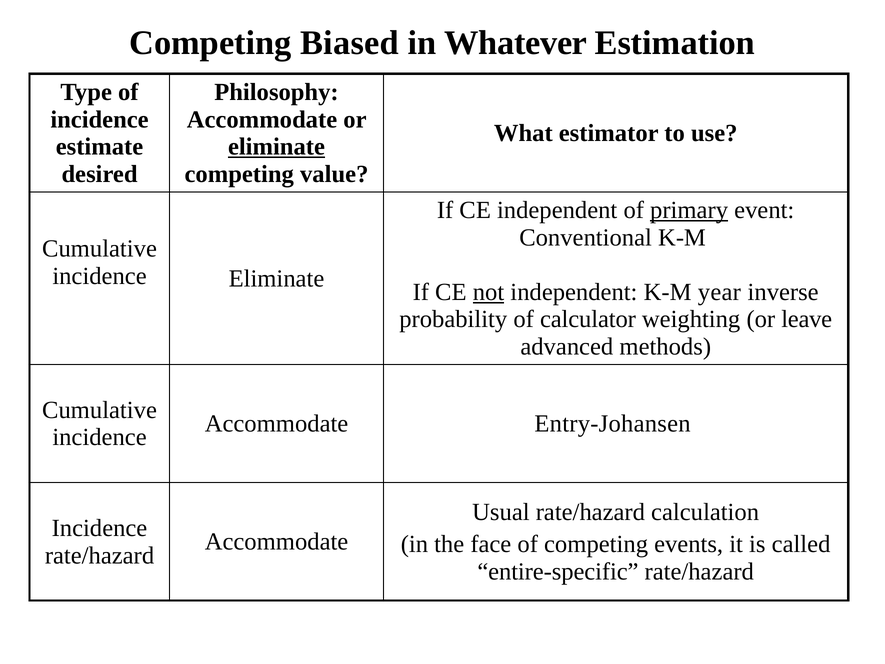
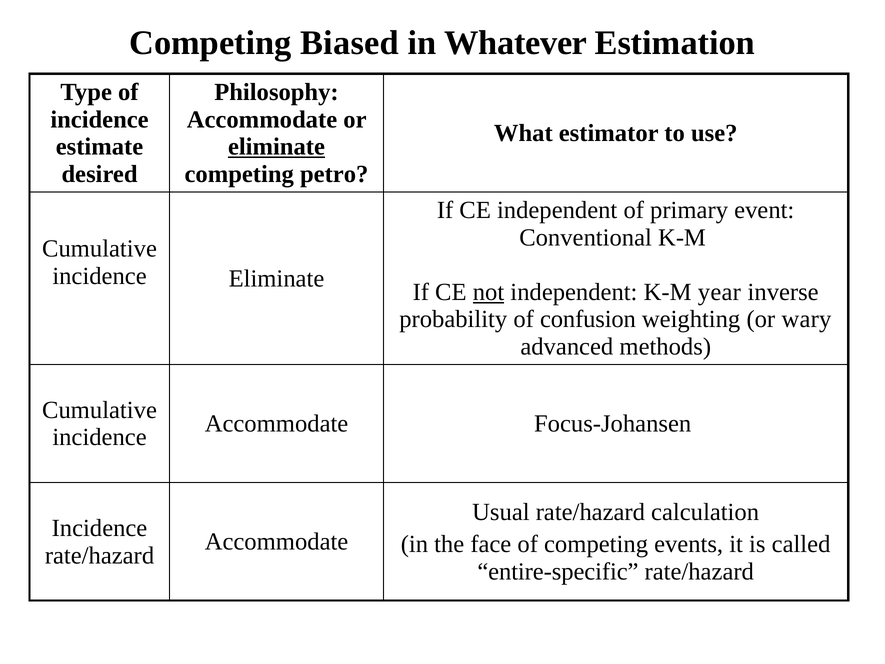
value: value -> petro
primary underline: present -> none
calculator: calculator -> confusion
leave: leave -> wary
Entry-Johansen: Entry-Johansen -> Focus-Johansen
